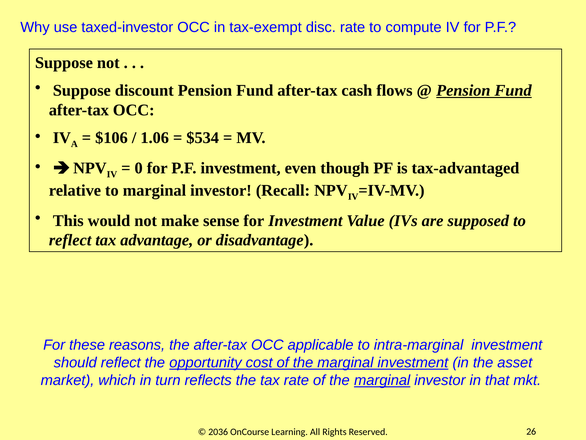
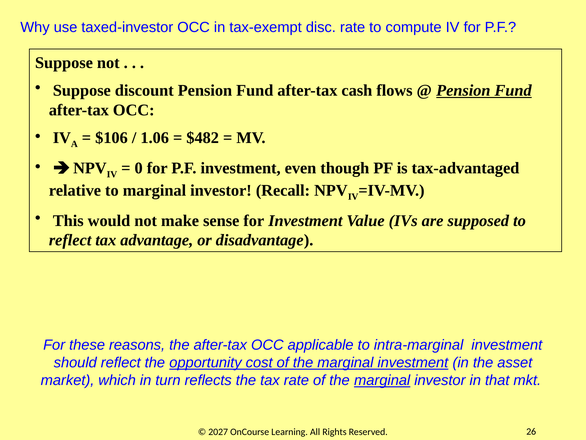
$534: $534 -> $482
2036: 2036 -> 2027
